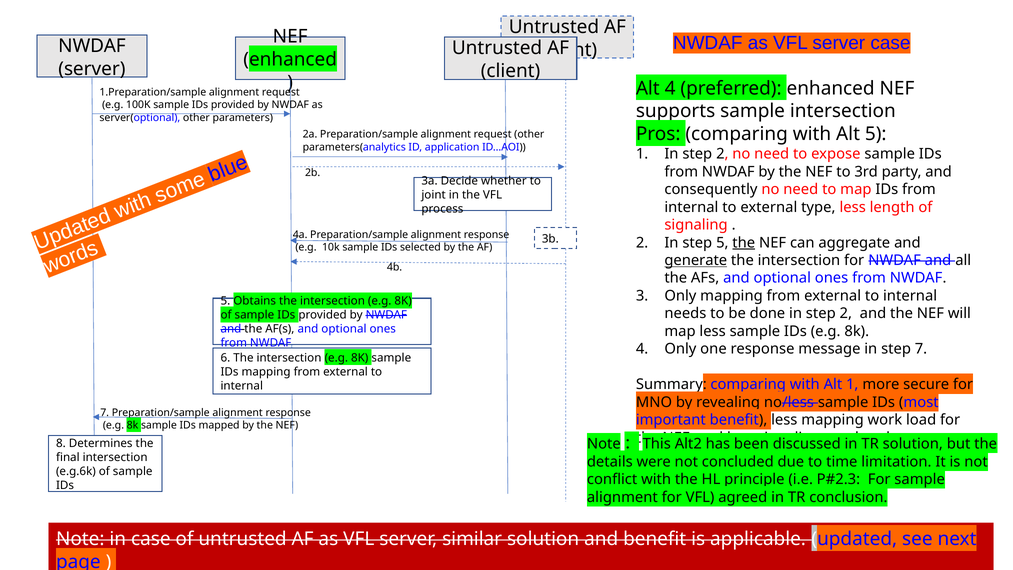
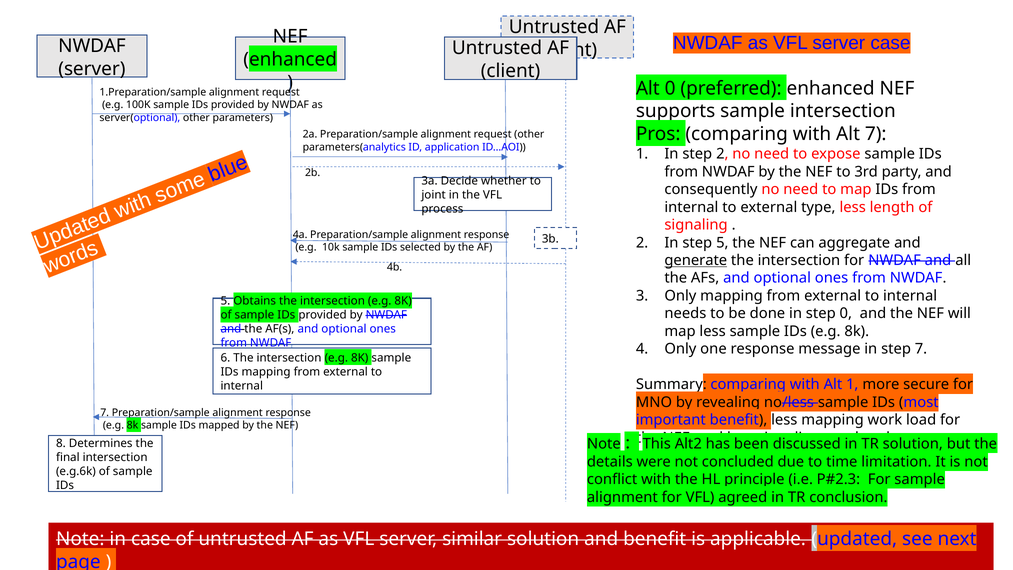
Alt 4: 4 -> 0
Alt 5: 5 -> 7
the at (744, 243) underline: present -> none
done in step 2: 2 -> 0
